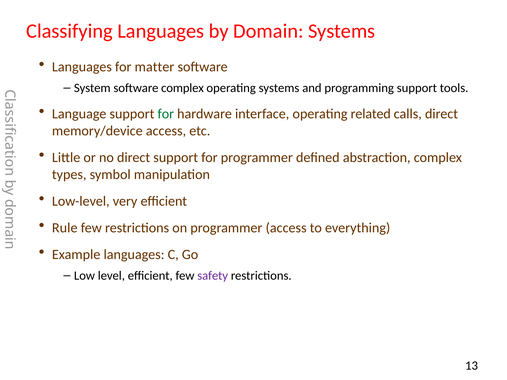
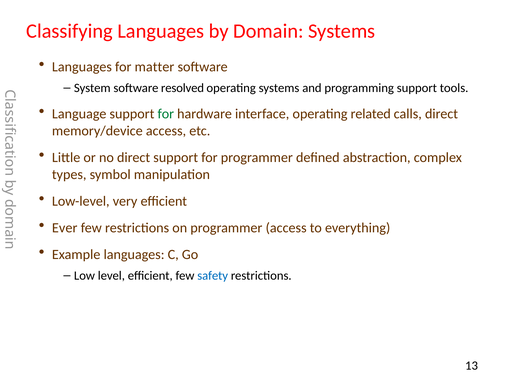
software complex: complex -> resolved
Rule: Rule -> Ever
safety colour: purple -> blue
